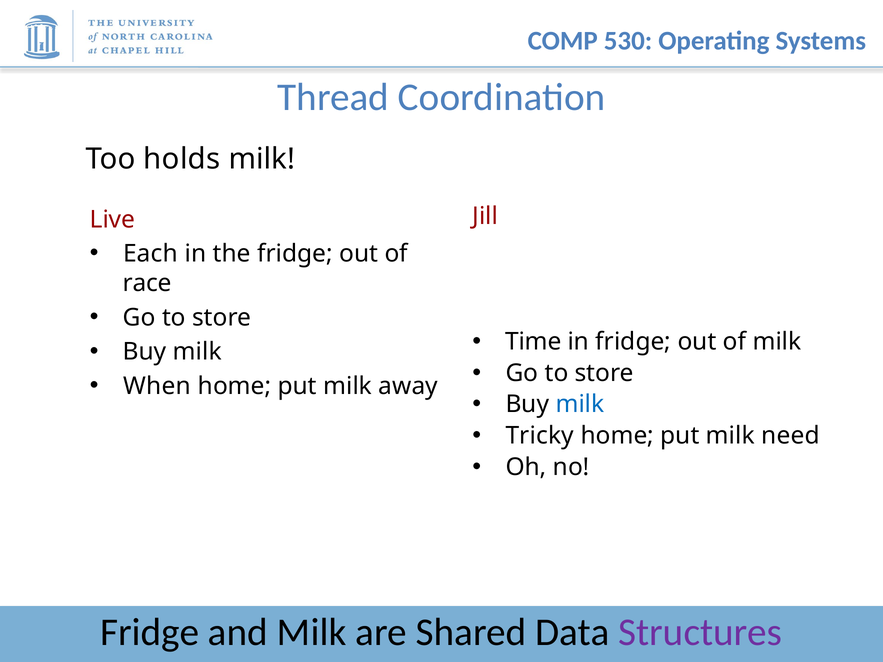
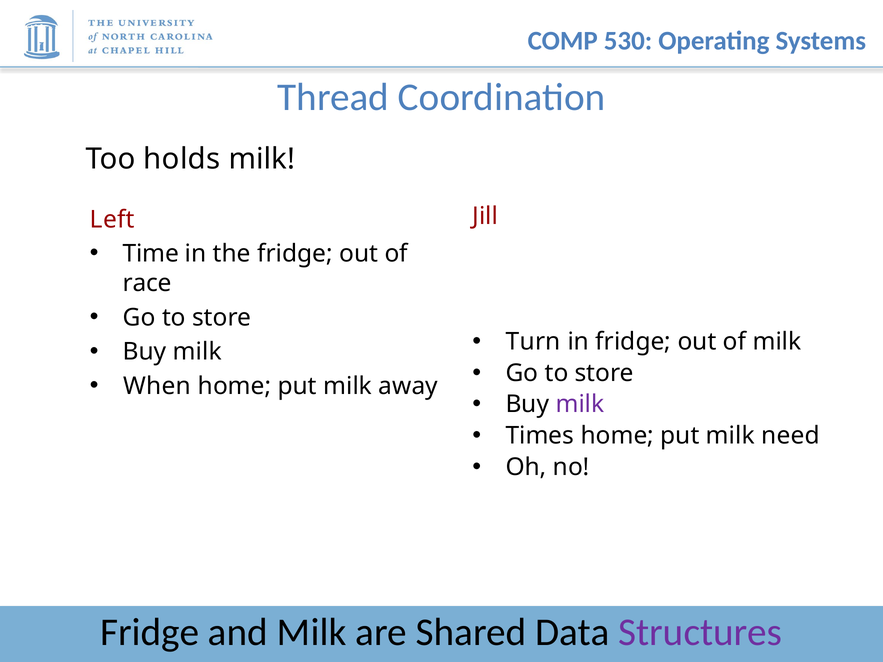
Live: Live -> Left
Each: Each -> Time
Time: Time -> Turn
milk at (580, 405) colour: blue -> purple
Tricky: Tricky -> Times
